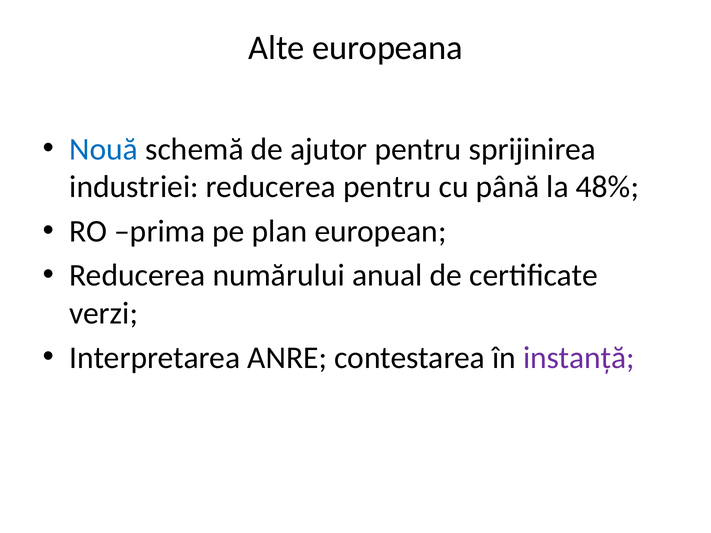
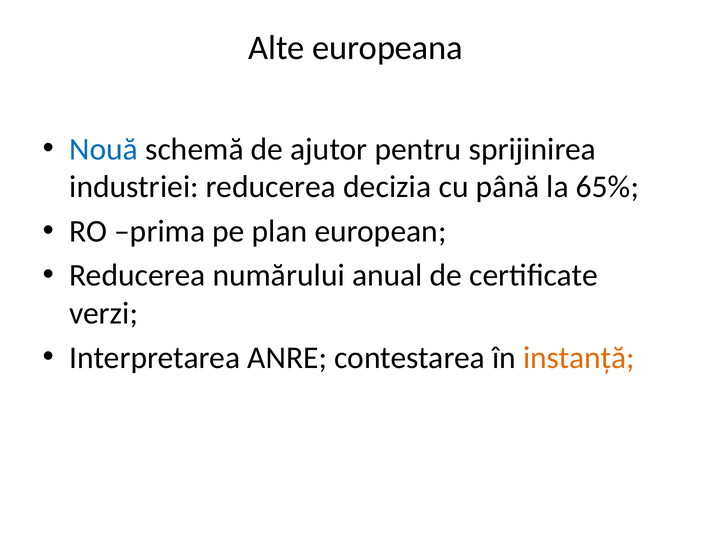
reducerea pentru: pentru -> decizia
48%: 48% -> 65%
instanță colour: purple -> orange
